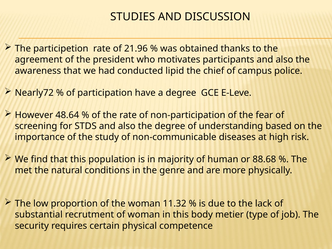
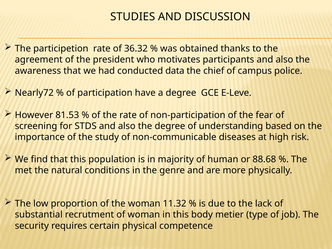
21.96: 21.96 -> 36.32
lipid: lipid -> data
48.64: 48.64 -> 81.53
